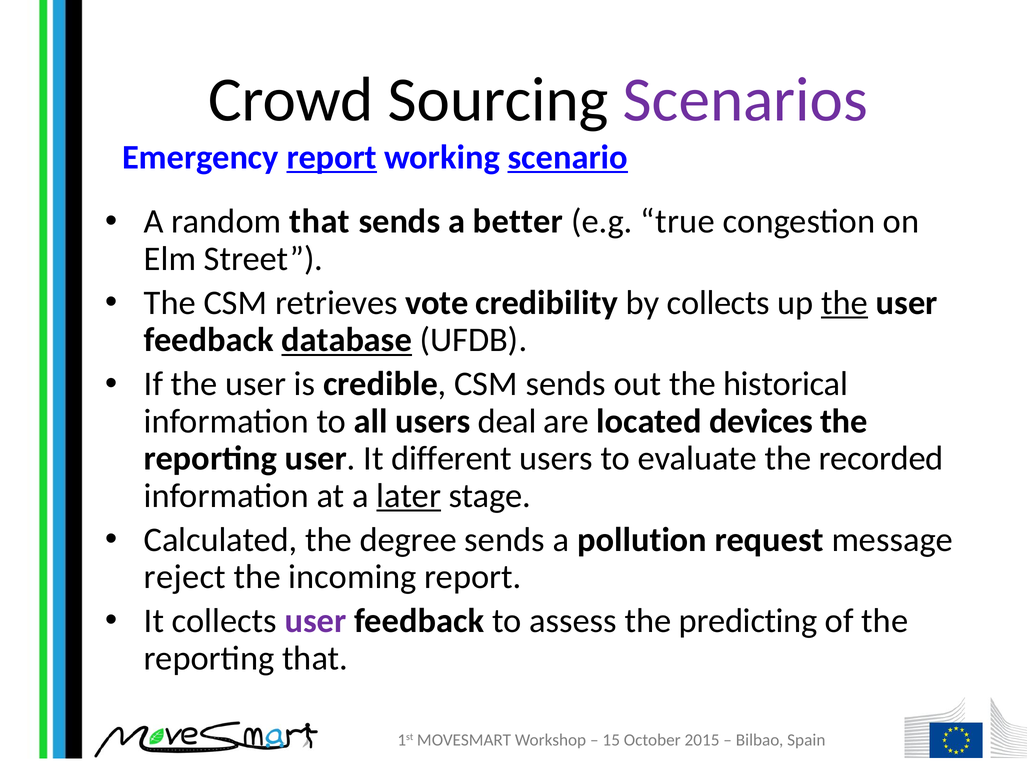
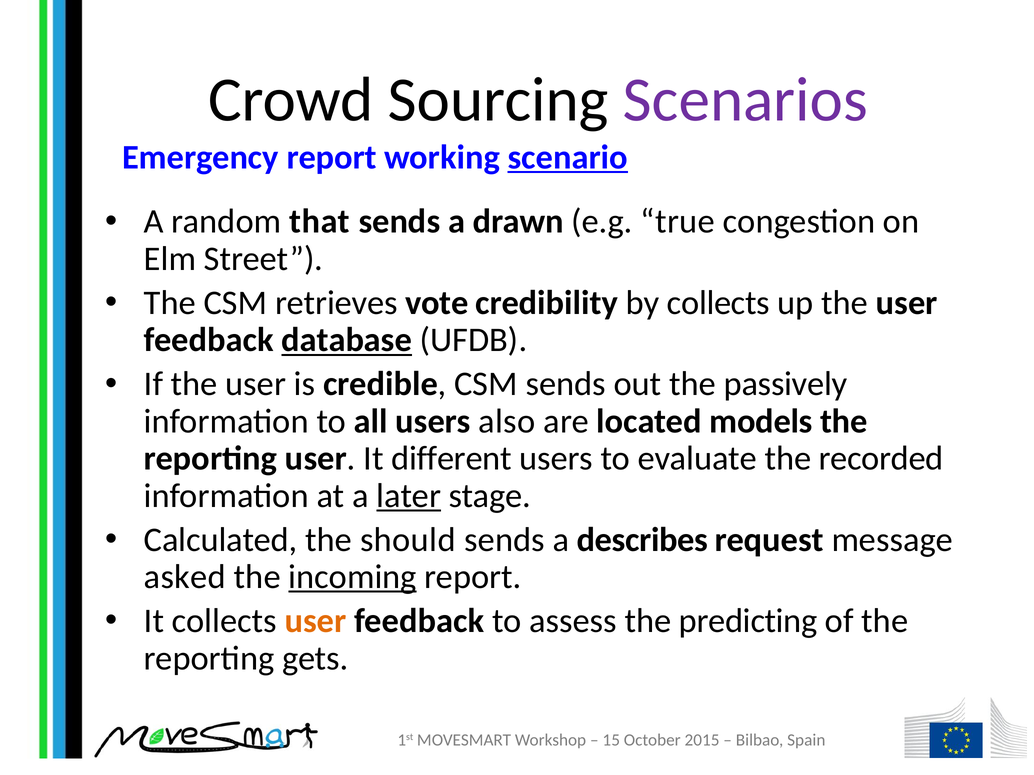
report at (332, 157) underline: present -> none
better: better -> drawn
the at (844, 303) underline: present -> none
historical: historical -> passively
deal: deal -> also
devices: devices -> models
degree: degree -> should
pollution: pollution -> describes
reject: reject -> asked
incoming underline: none -> present
user at (316, 621) colour: purple -> orange
reporting that: that -> gets
